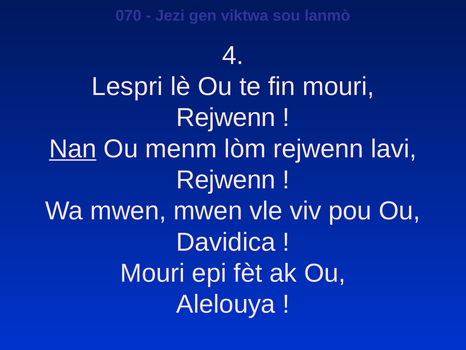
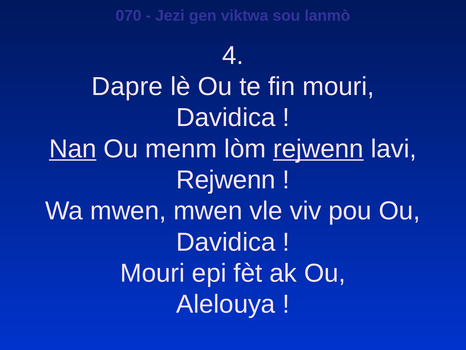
Lespri: Lespri -> Dapre
Rejwenn at (226, 118): Rejwenn -> Davidica
rejwenn at (318, 149) underline: none -> present
